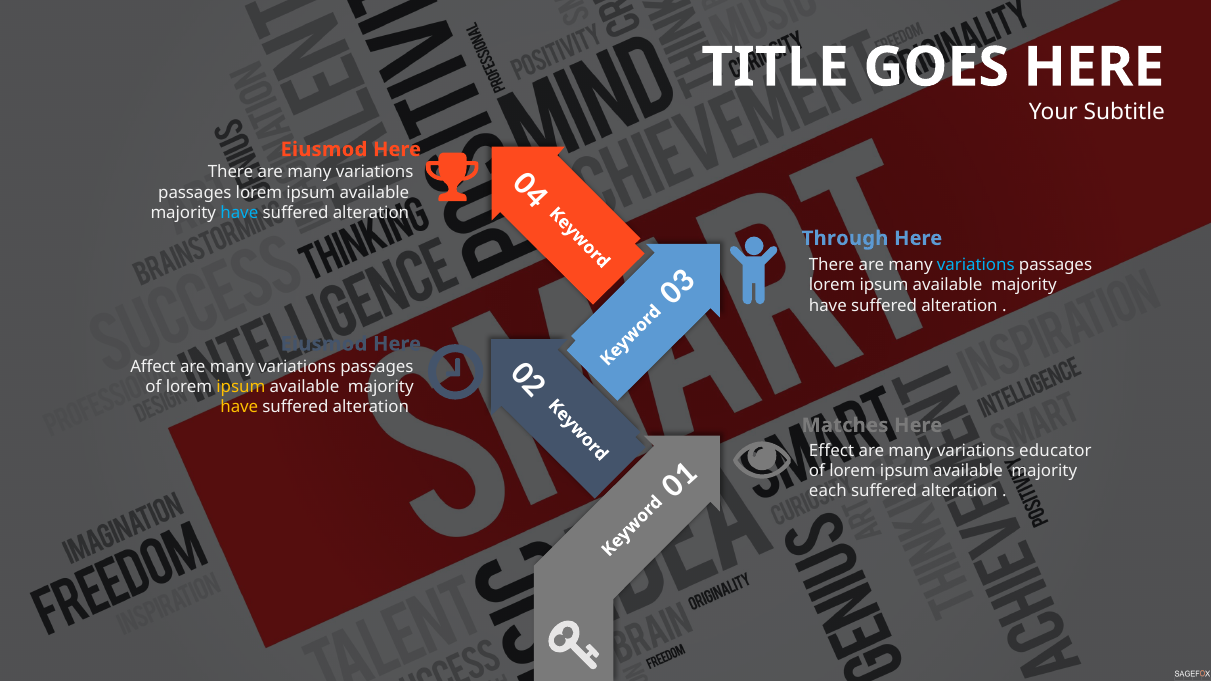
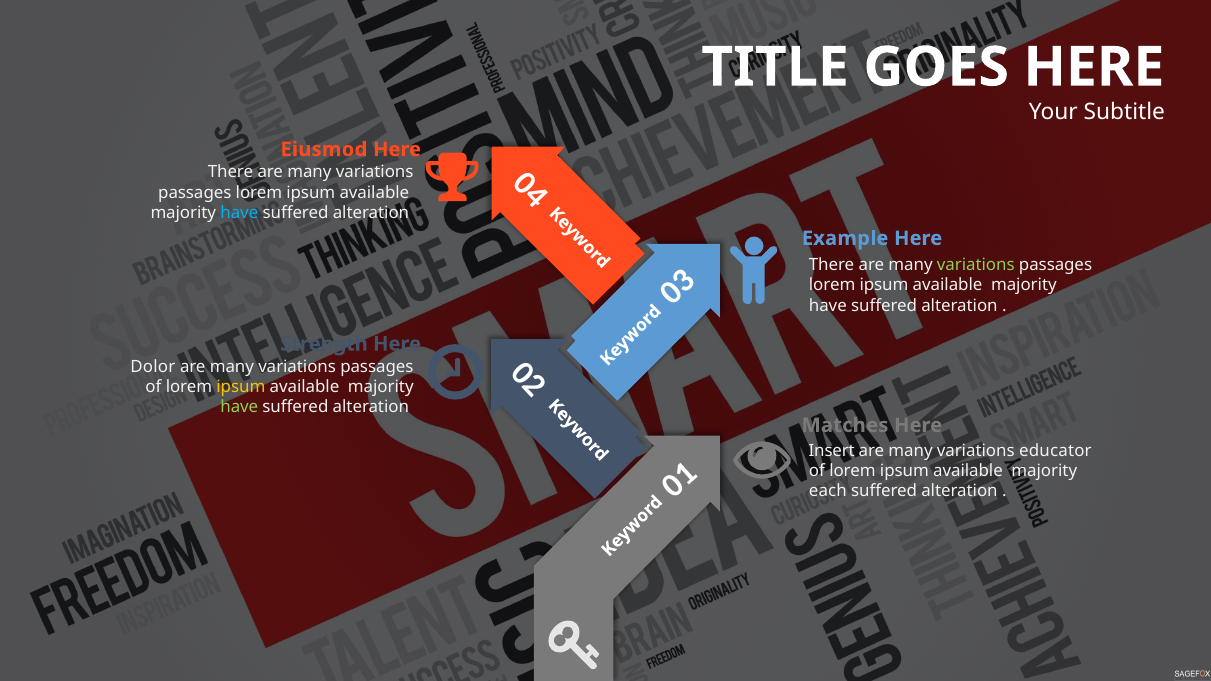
Through: Through -> Example
variations at (976, 265) colour: light blue -> light green
Eiusmod at (324, 344): Eiusmod -> Strength
Affect: Affect -> Dolor
have at (239, 407) colour: yellow -> light green
Effect: Effect -> Insert
